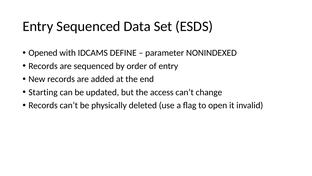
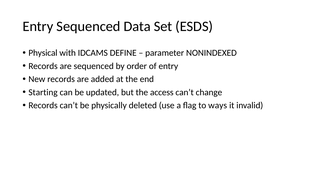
Opened: Opened -> Physical
open: open -> ways
